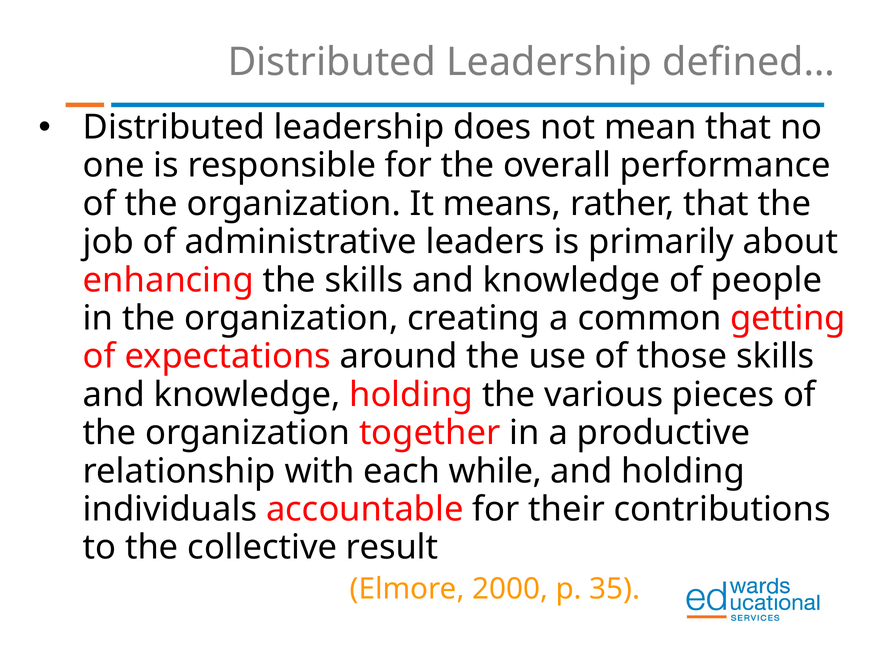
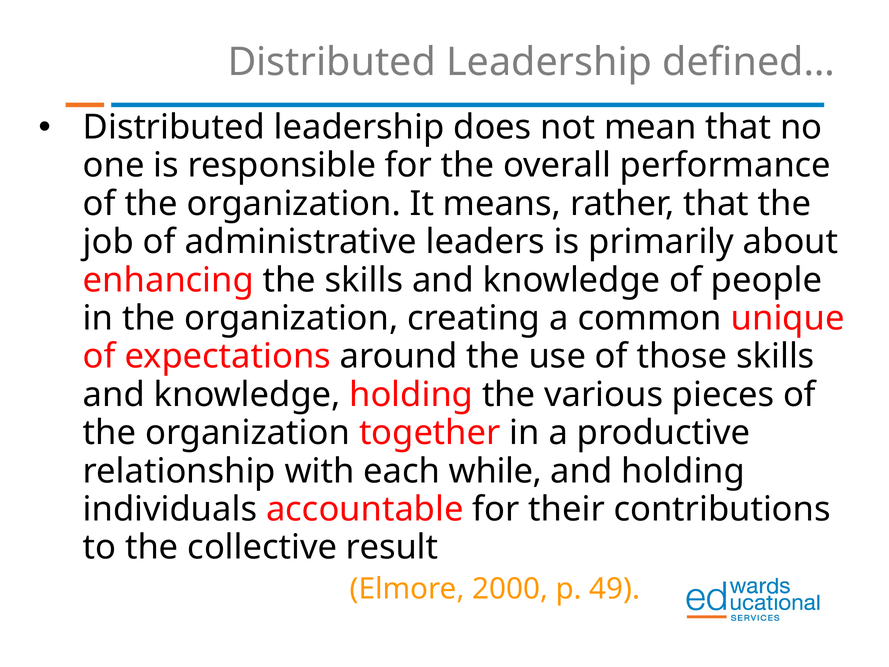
getting: getting -> unique
35: 35 -> 49
